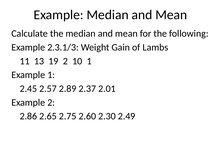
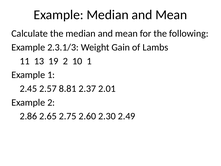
2.89: 2.89 -> 8.81
